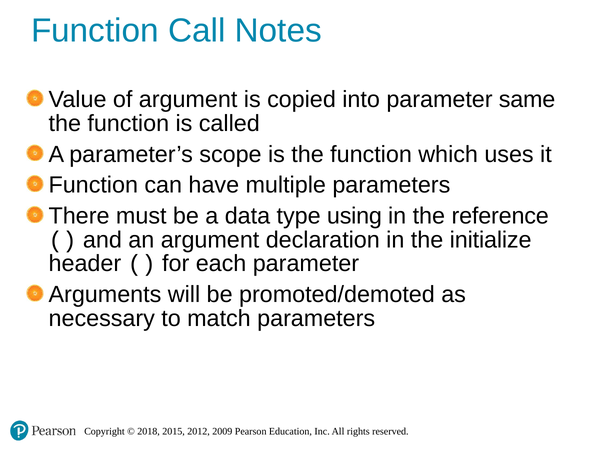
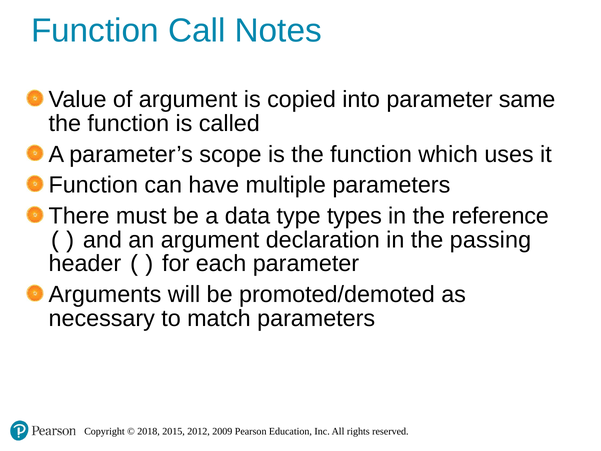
using: using -> types
initialize: initialize -> passing
